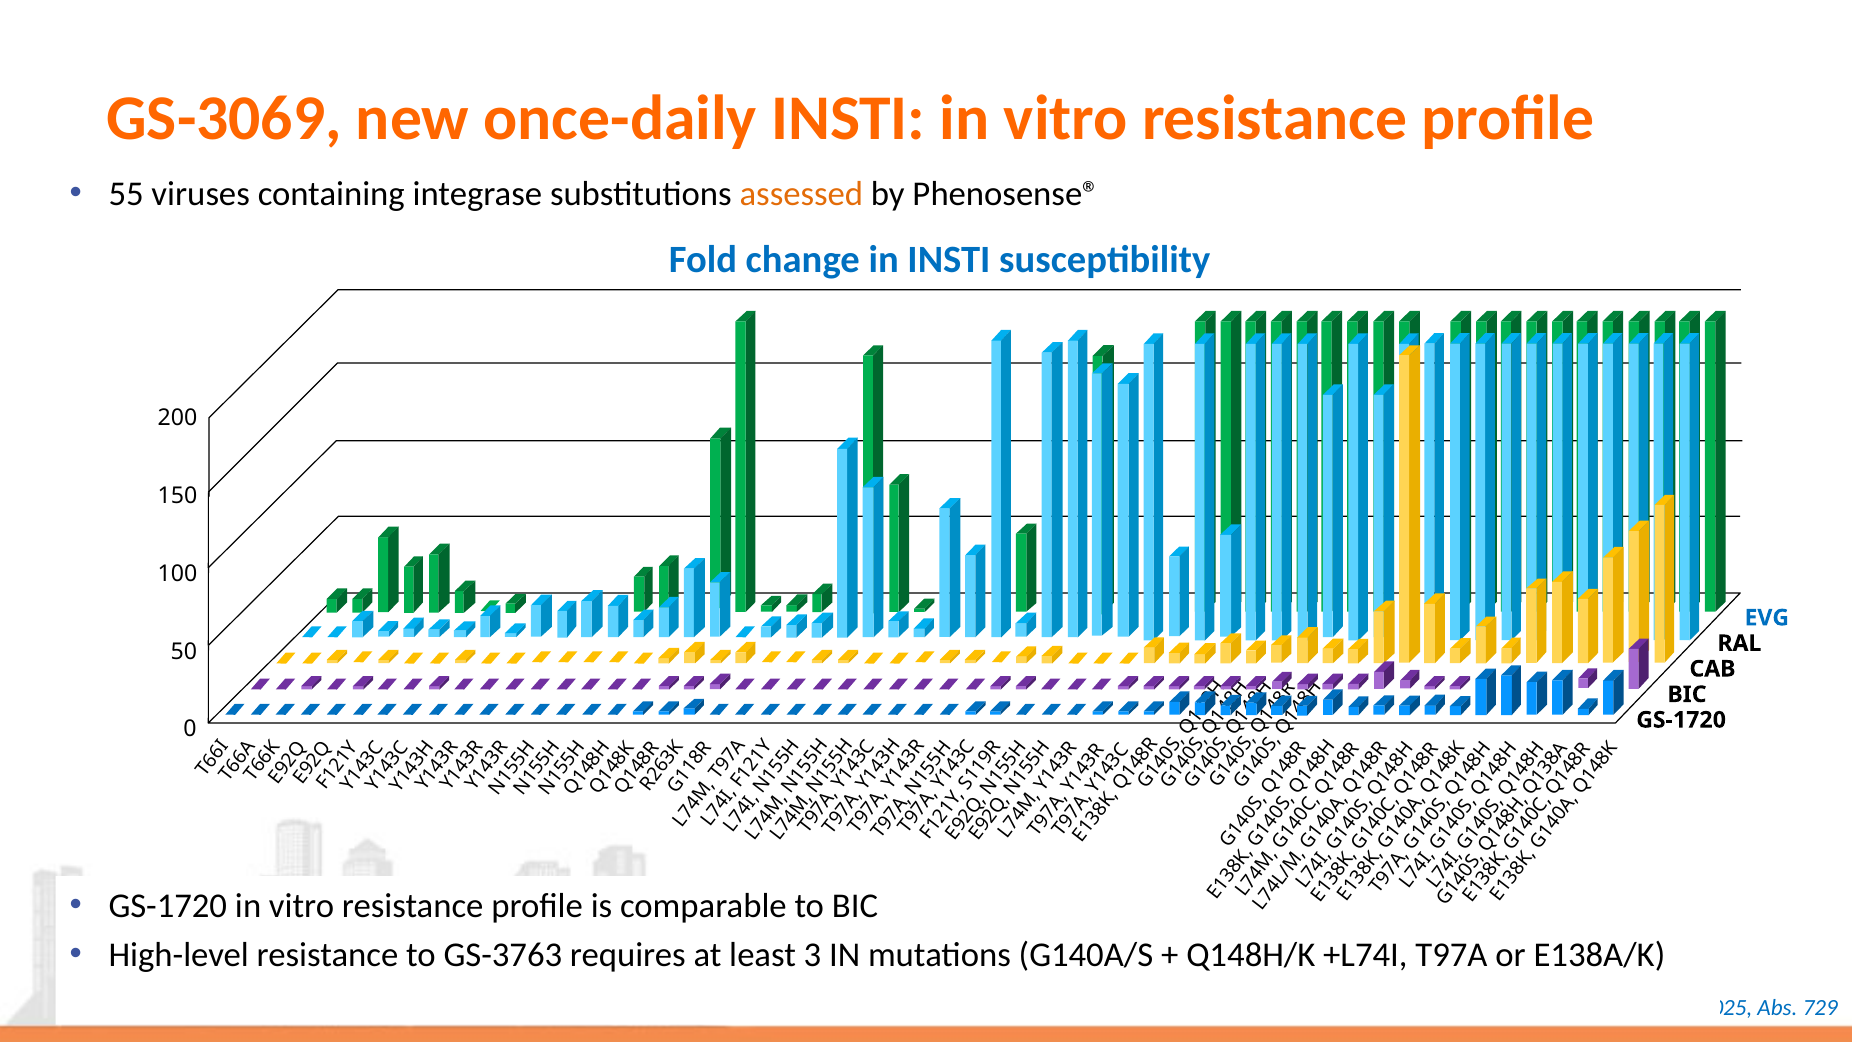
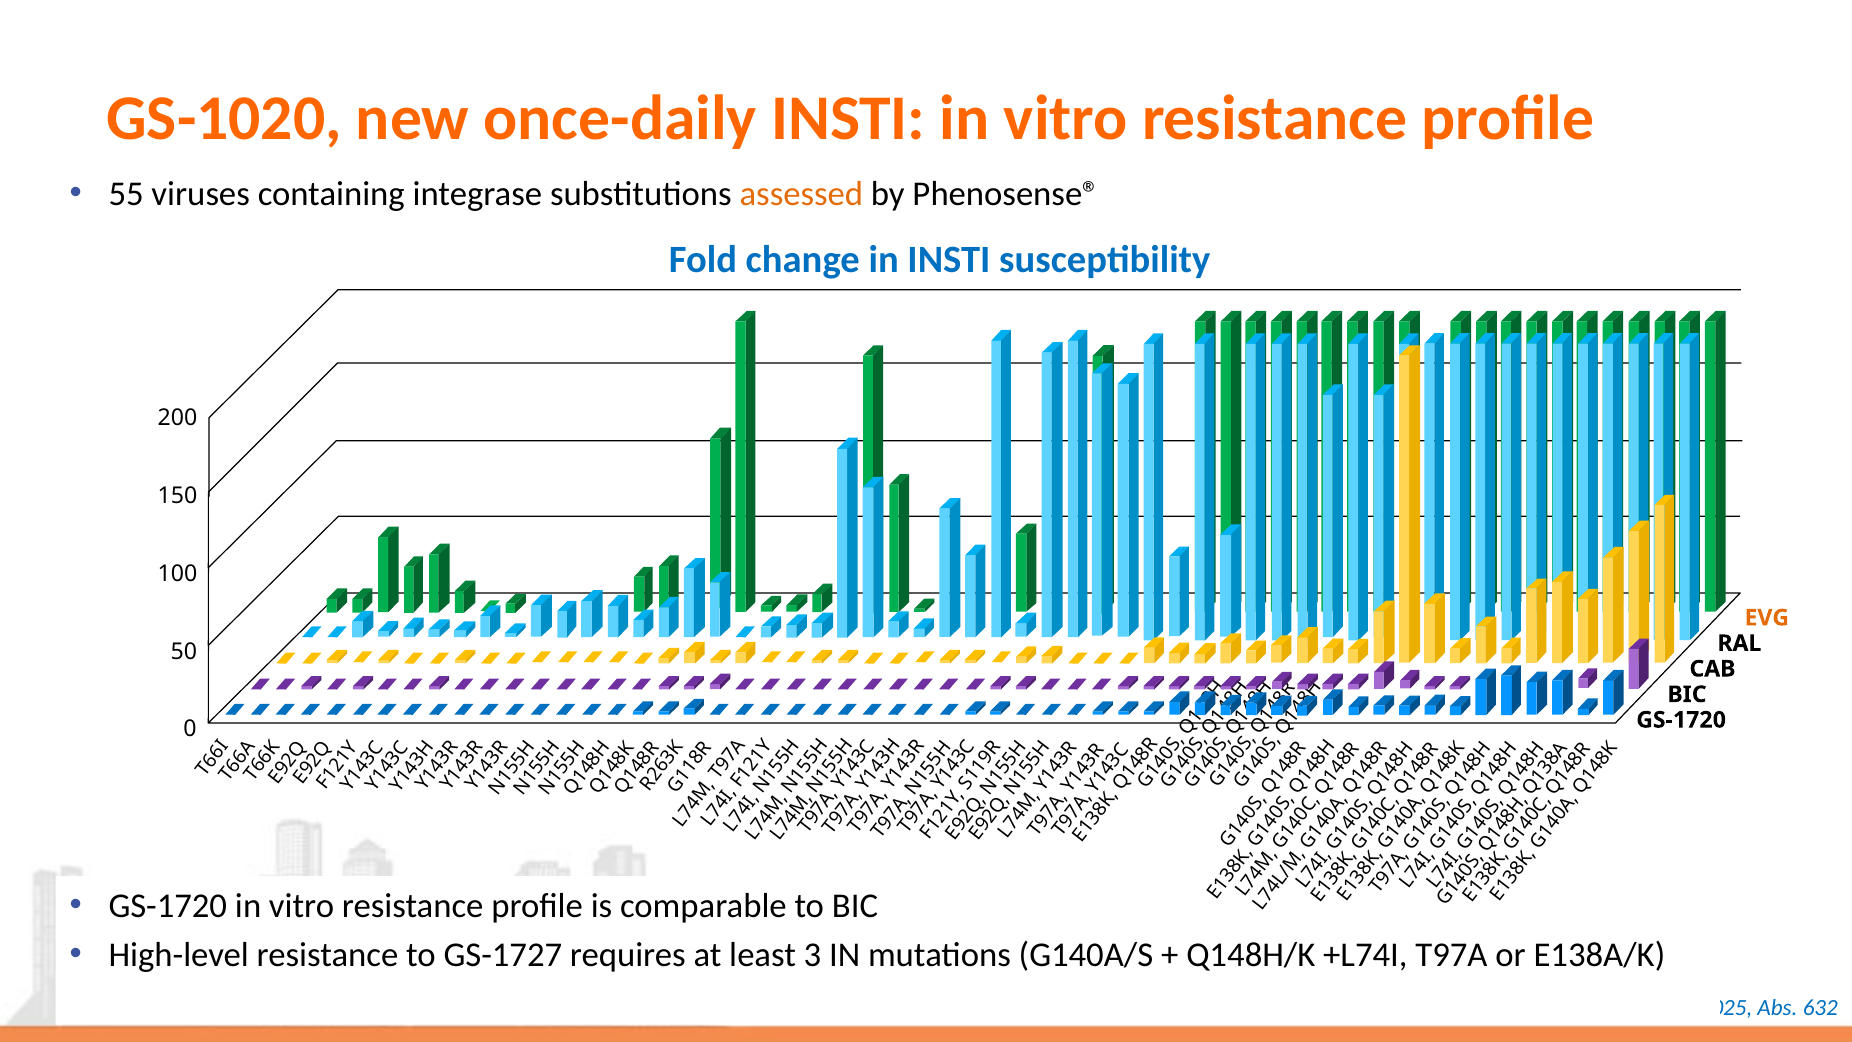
GS-3069: GS-3069 -> GS-1020
EVG colour: blue -> orange
GS-3763: GS-3763 -> GS-1727
729: 729 -> 632
